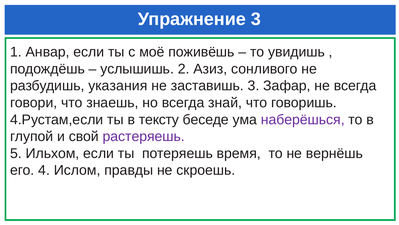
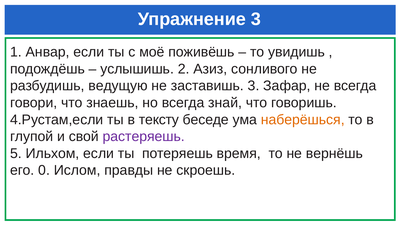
указания: указания -> ведущую
наберёшься colour: purple -> orange
4: 4 -> 0
